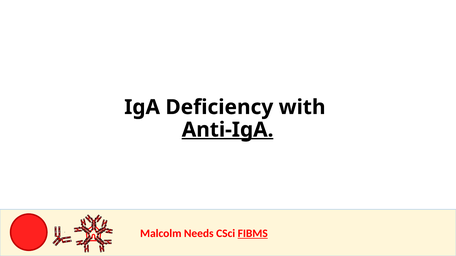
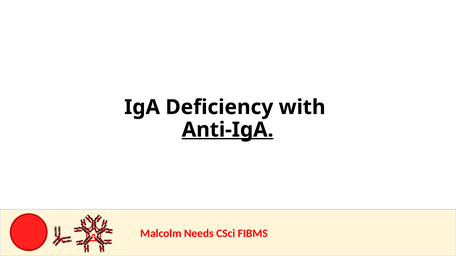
FIBMS underline: present -> none
